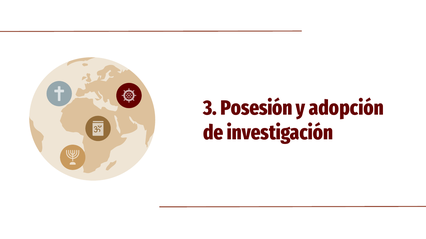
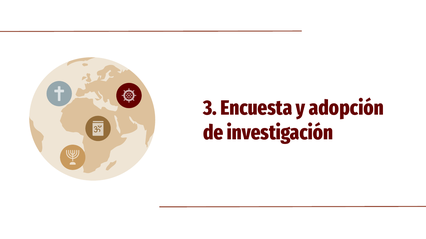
Posesión: Posesión -> Encuesta
